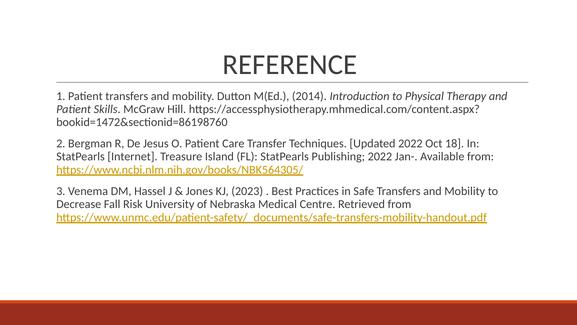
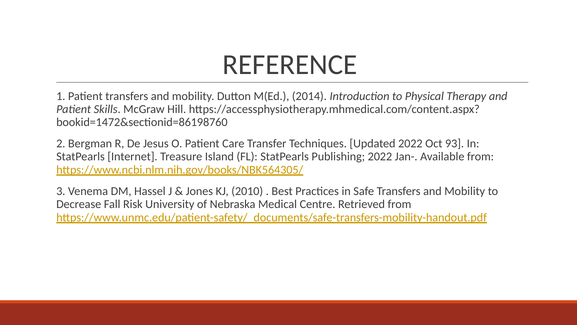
18: 18 -> 93
2023: 2023 -> 2010
